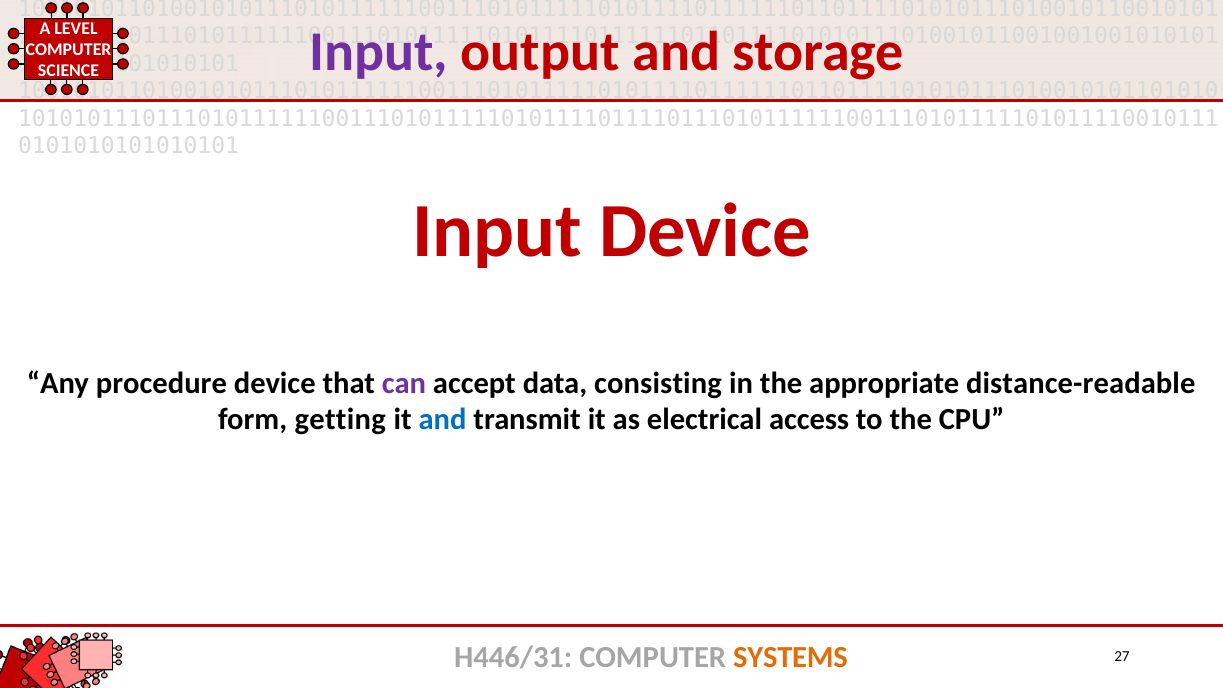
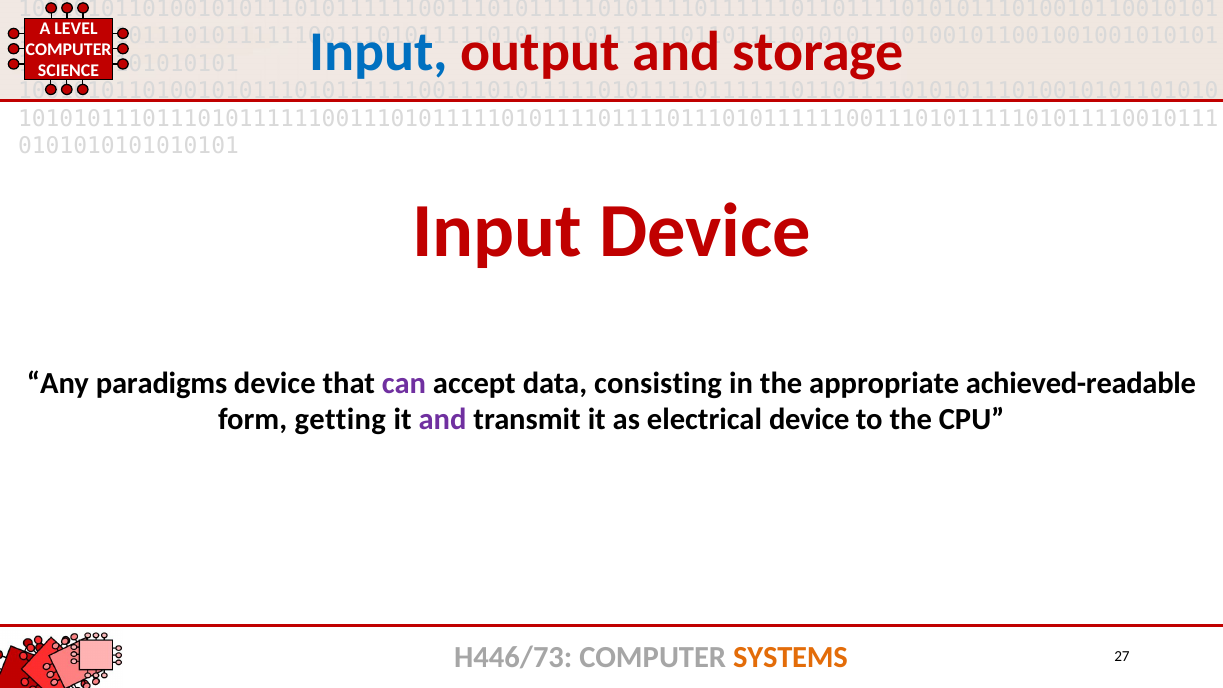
Input at (379, 52) colour: purple -> blue
procedure: procedure -> paradigms
distance-readable: distance-readable -> achieved-readable
and at (443, 420) colour: blue -> purple
electrical access: access -> device
H446/31: H446/31 -> H446/73
